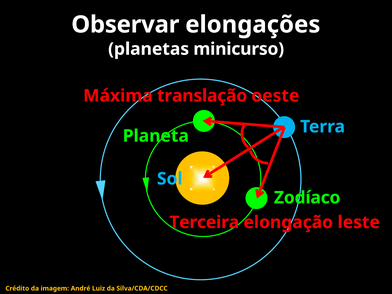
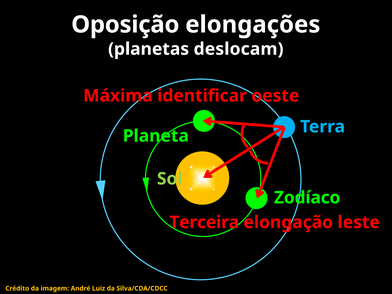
Observar: Observar -> Oposição
minicurso: minicurso -> deslocam
translação: translação -> identificar
Sol colour: light blue -> light green
